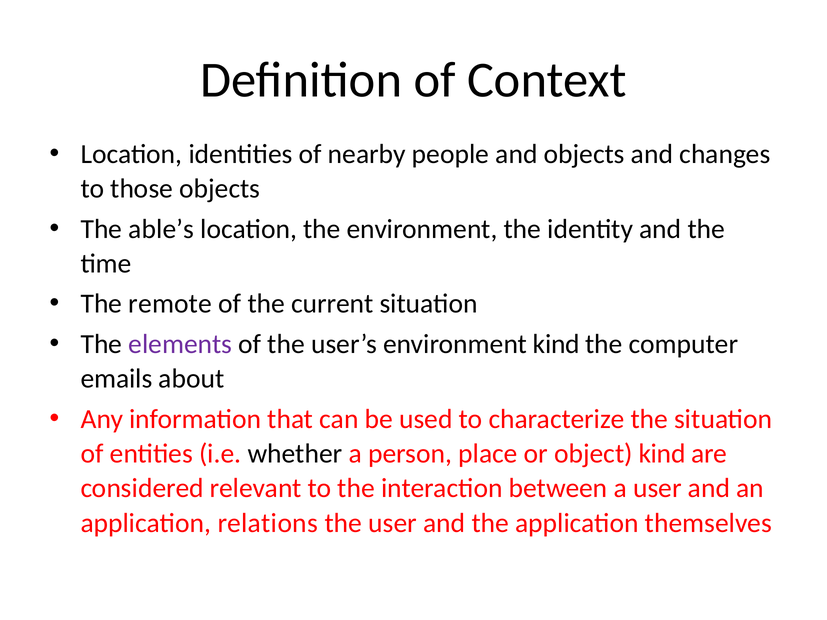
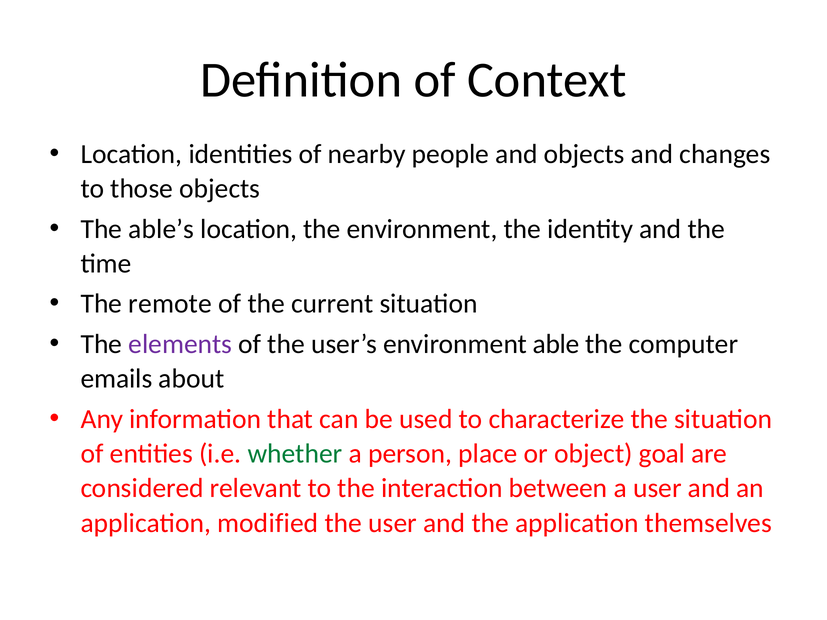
environment kind: kind -> able
whether colour: black -> green
object kind: kind -> goal
relations: relations -> modified
